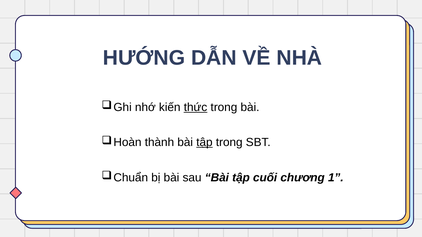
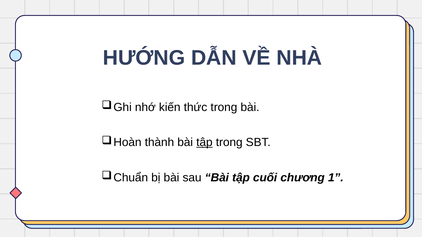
thức underline: present -> none
